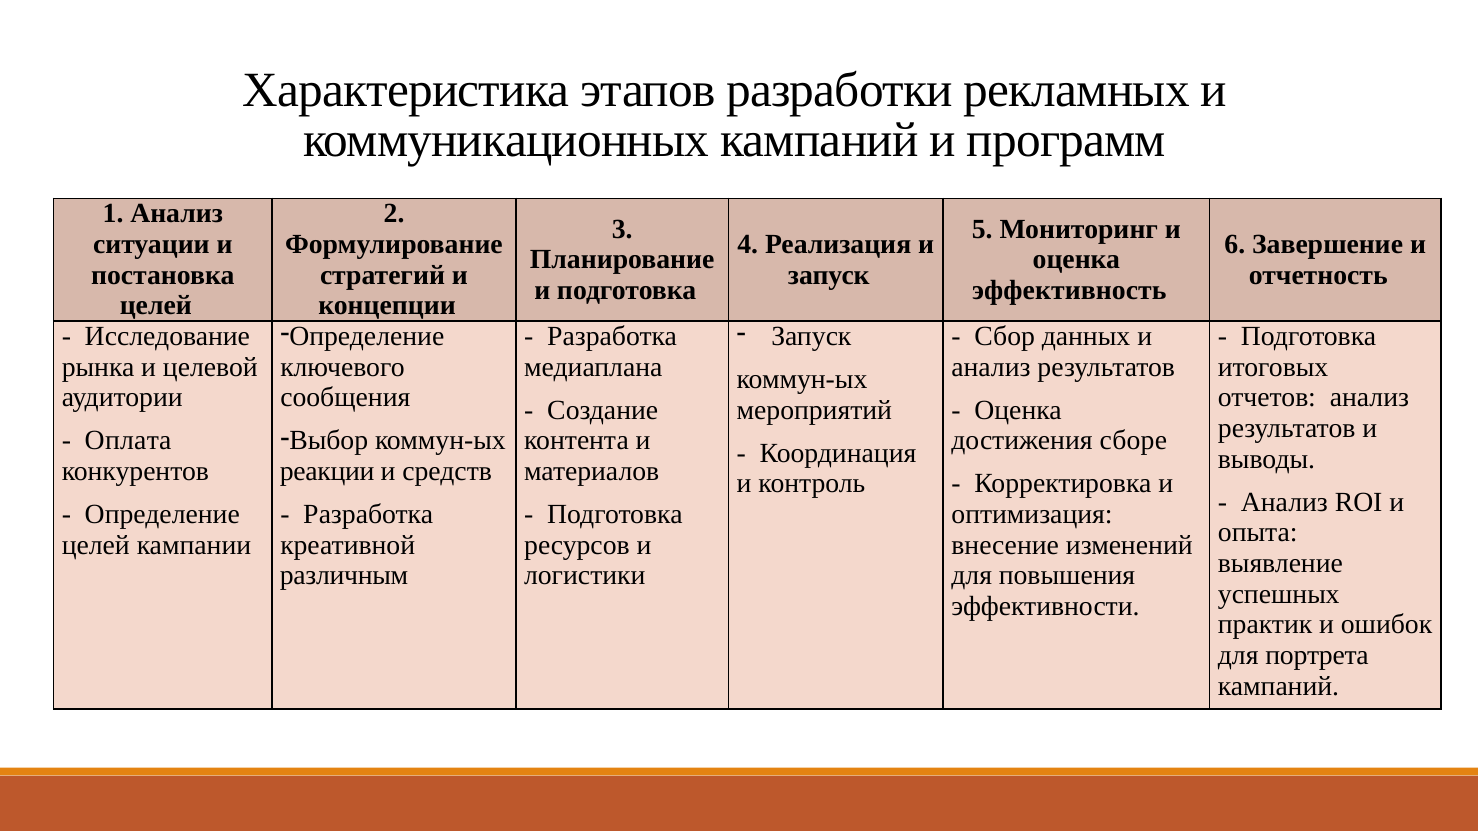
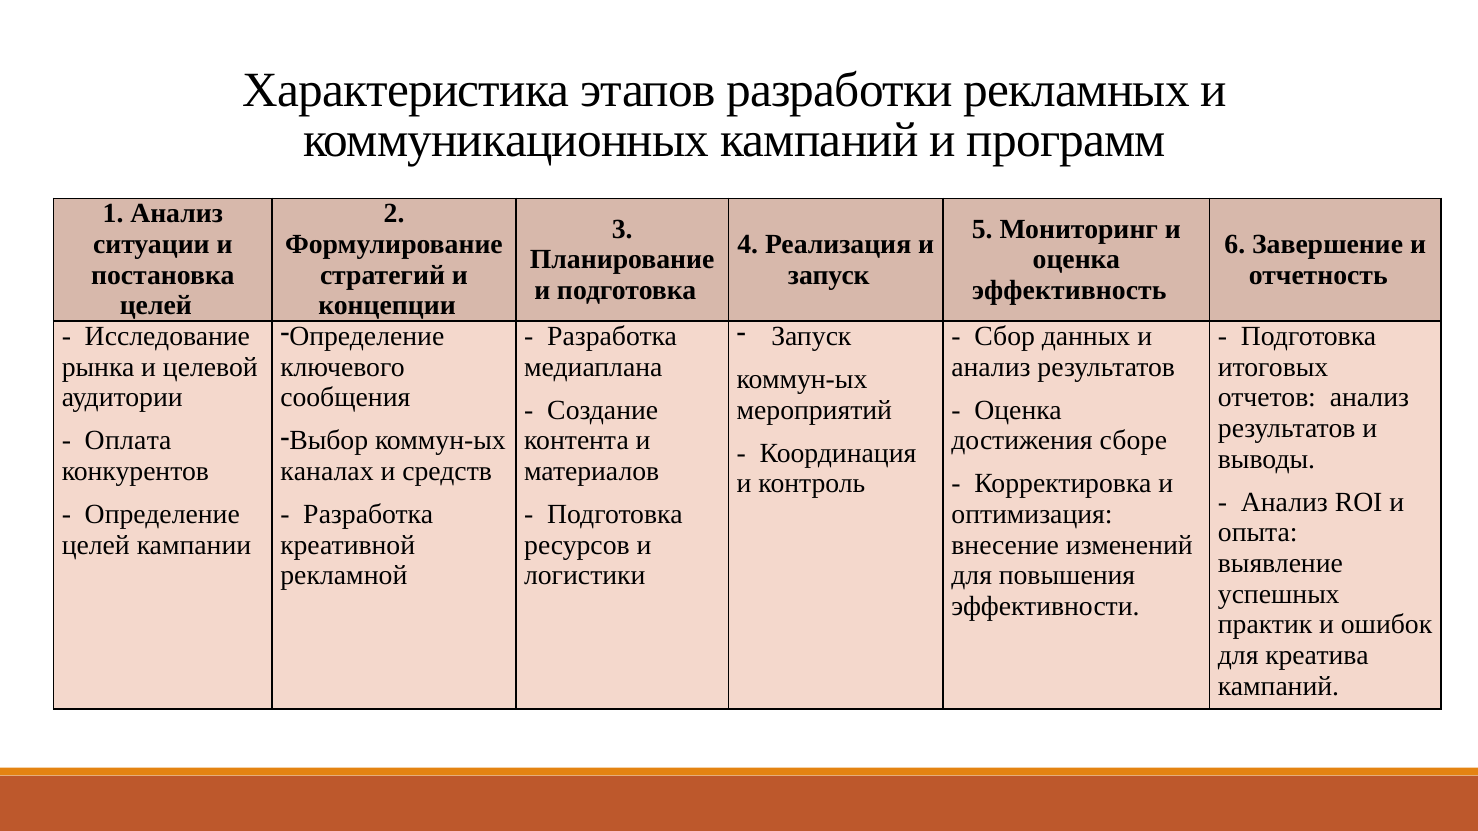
реакции: реакции -> каналах
различным: различным -> рекламной
портрета: портрета -> креатива
